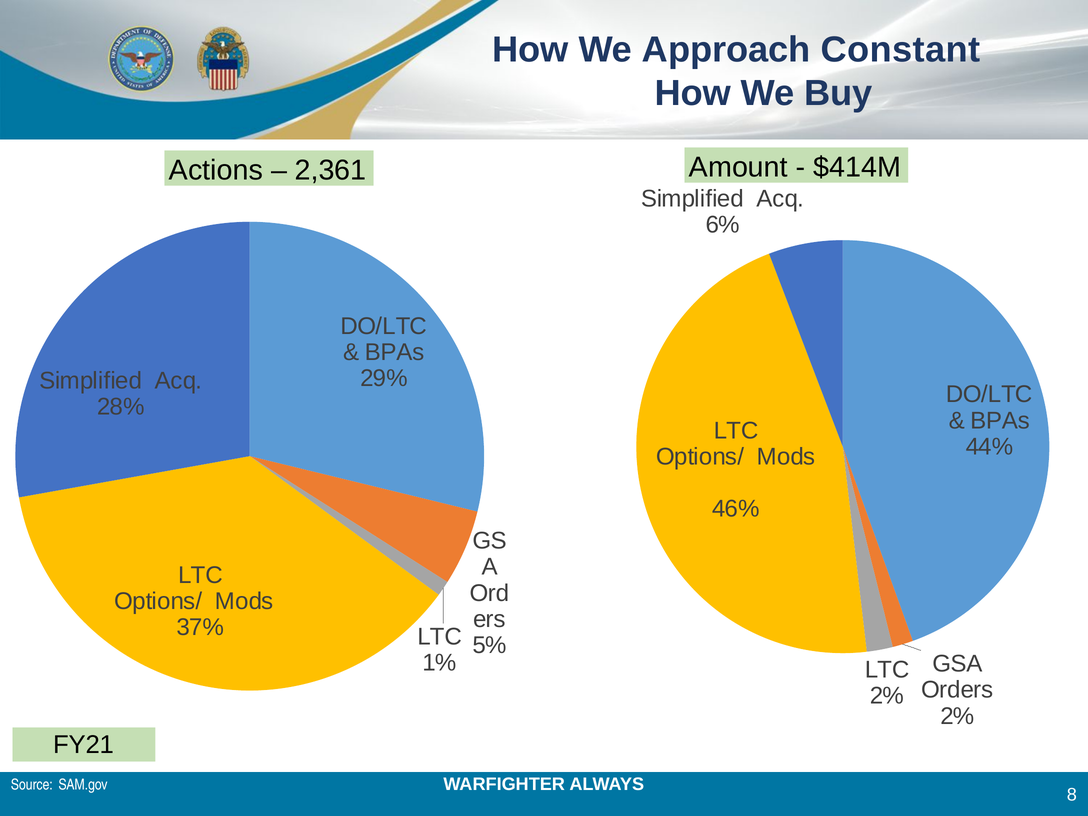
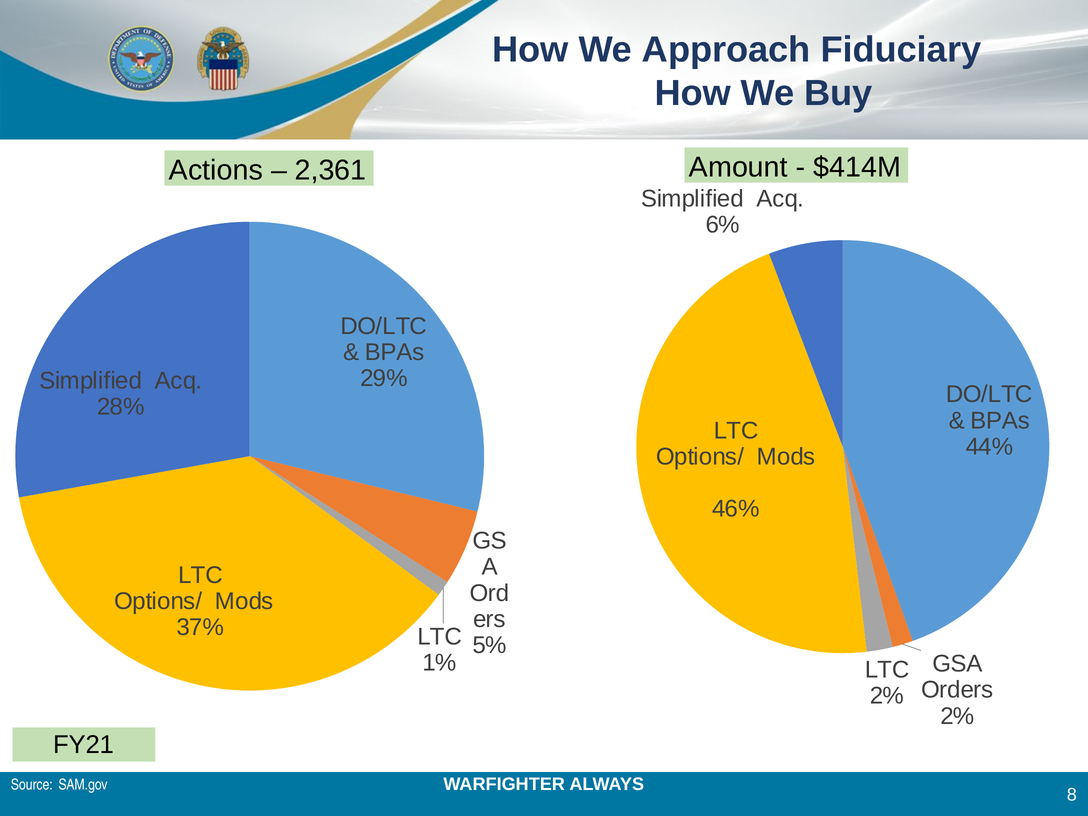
Constant: Constant -> Fiduciary
